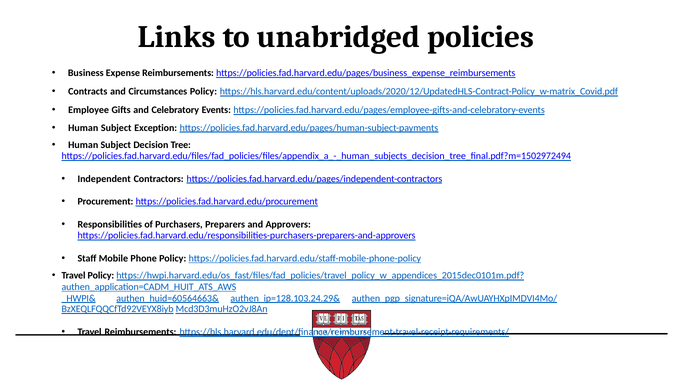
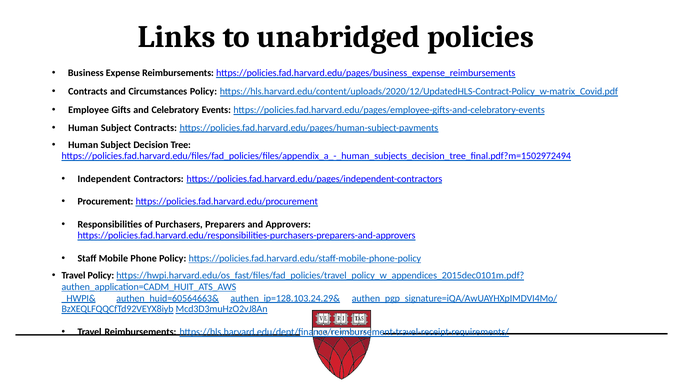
Subject Exception: Exception -> Contracts
